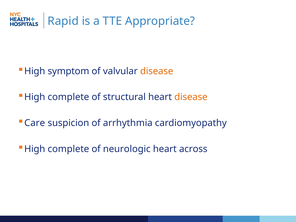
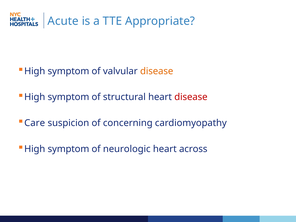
Rapid: Rapid -> Acute
complete at (68, 97): complete -> symptom
disease at (191, 97) colour: orange -> red
arrhythmia: arrhythmia -> concerning
complete at (68, 149): complete -> symptom
